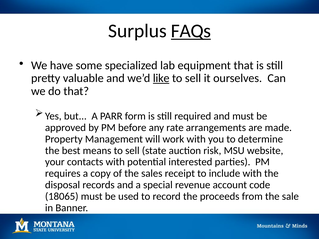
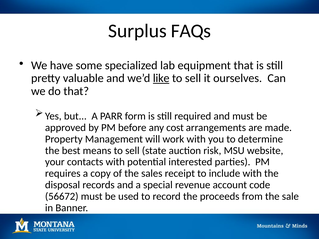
FAQs underline: present -> none
rate: rate -> cost
18065: 18065 -> 56672
